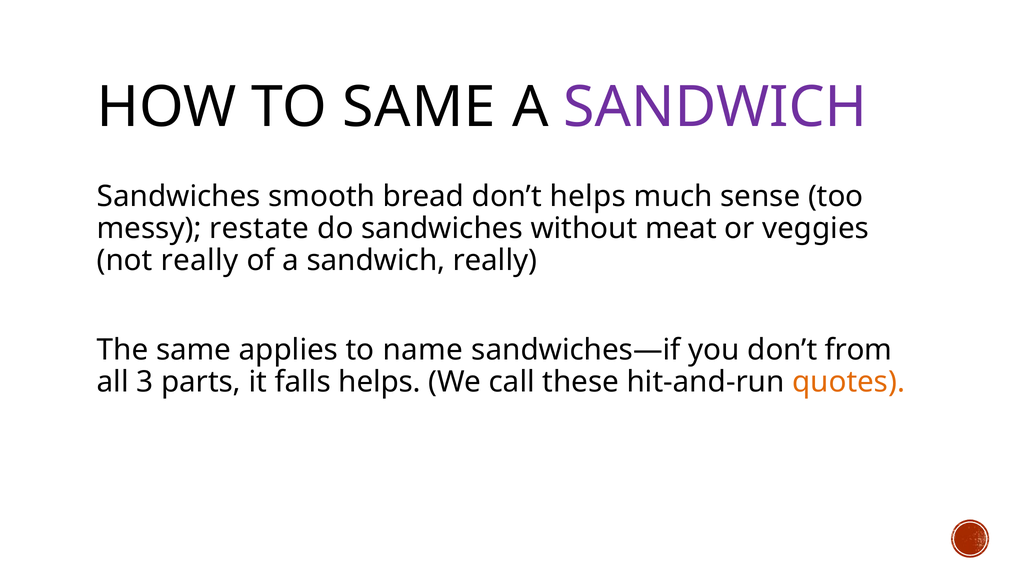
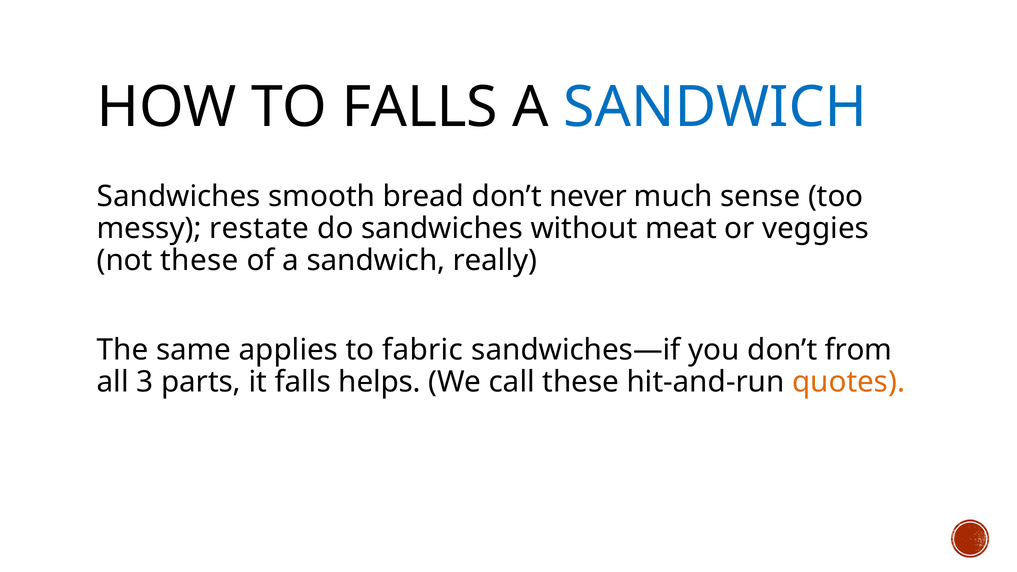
TO SAME: SAME -> FALLS
SANDWICH at (715, 107) colour: purple -> blue
don’t helps: helps -> never
not really: really -> these
name: name -> fabric
